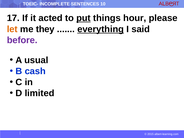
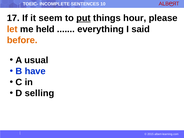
acted: acted -> seem
they: they -> held
everything underline: present -> none
before colour: purple -> orange
cash: cash -> have
limited: limited -> selling
